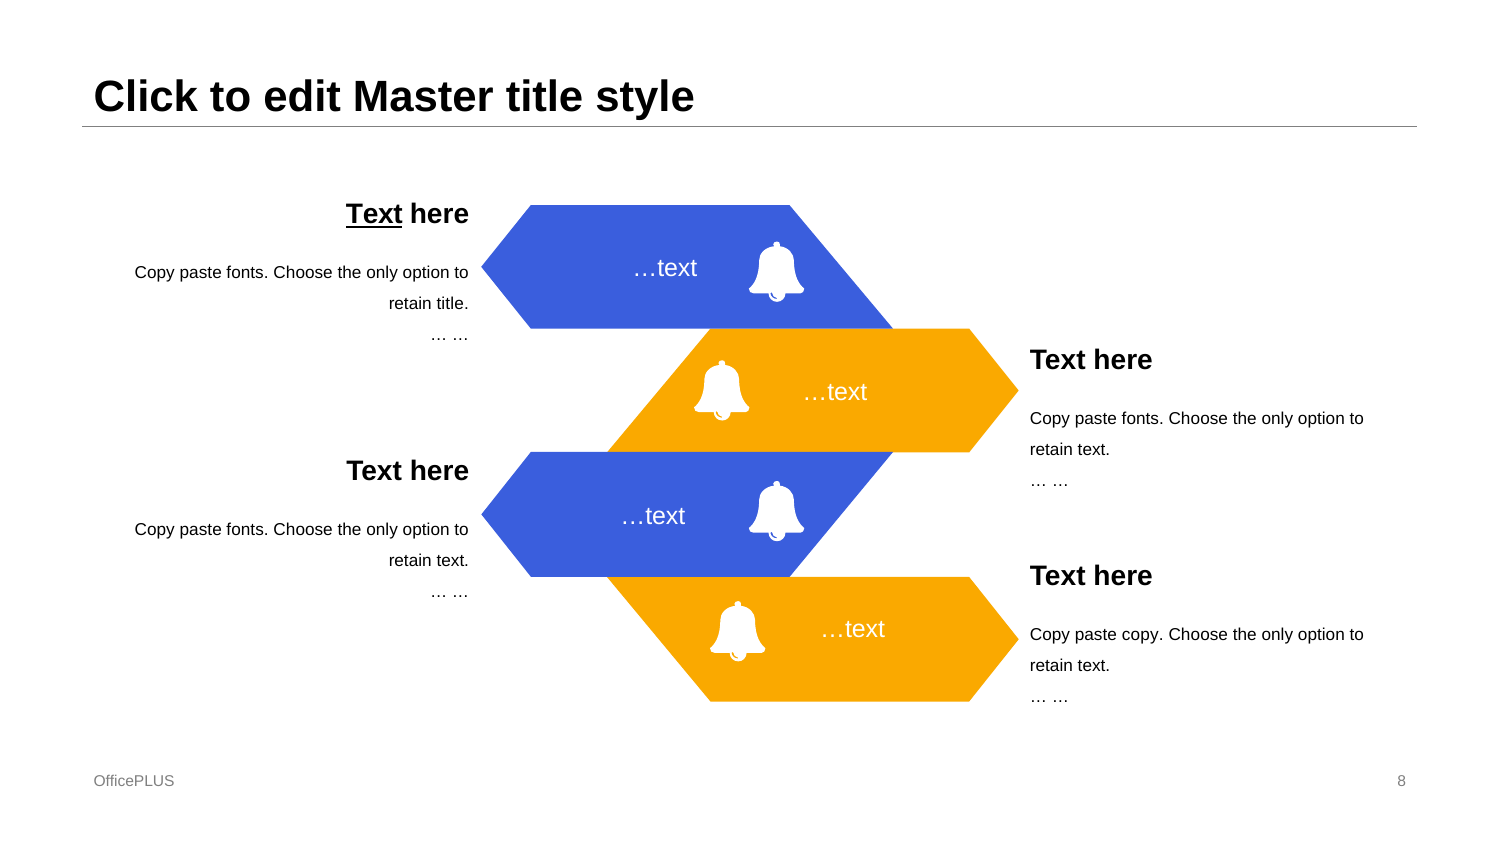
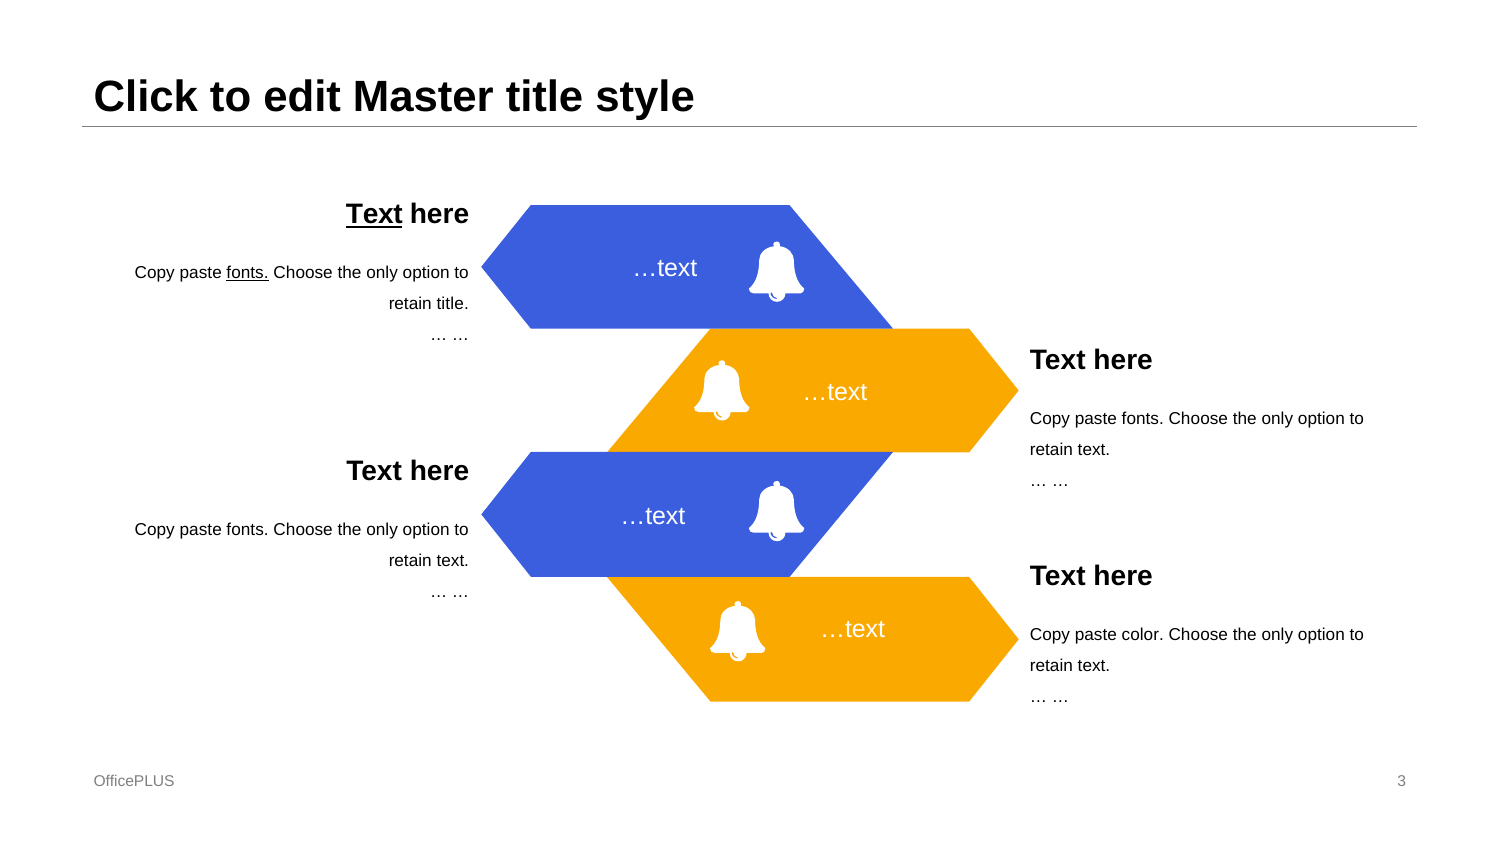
fonts at (248, 273) underline: none -> present
paste copy: copy -> color
8: 8 -> 3
